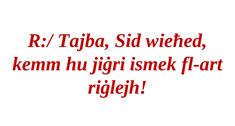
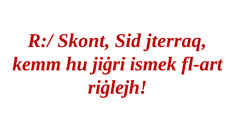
Tajba: Tajba -> Skont
wieħed: wieħed -> jterraq
